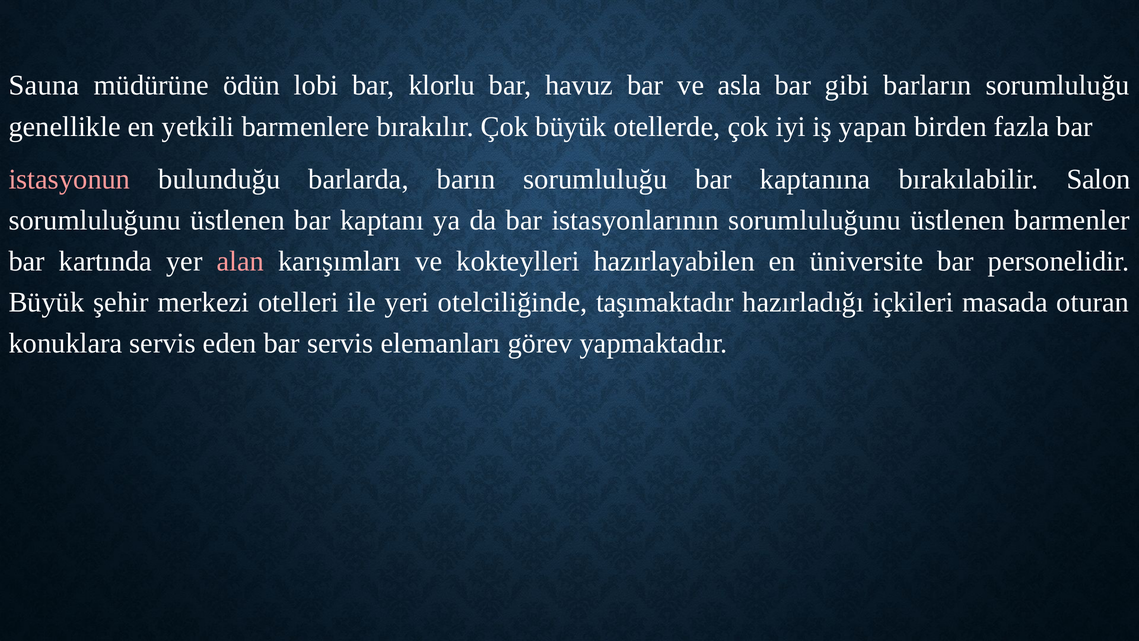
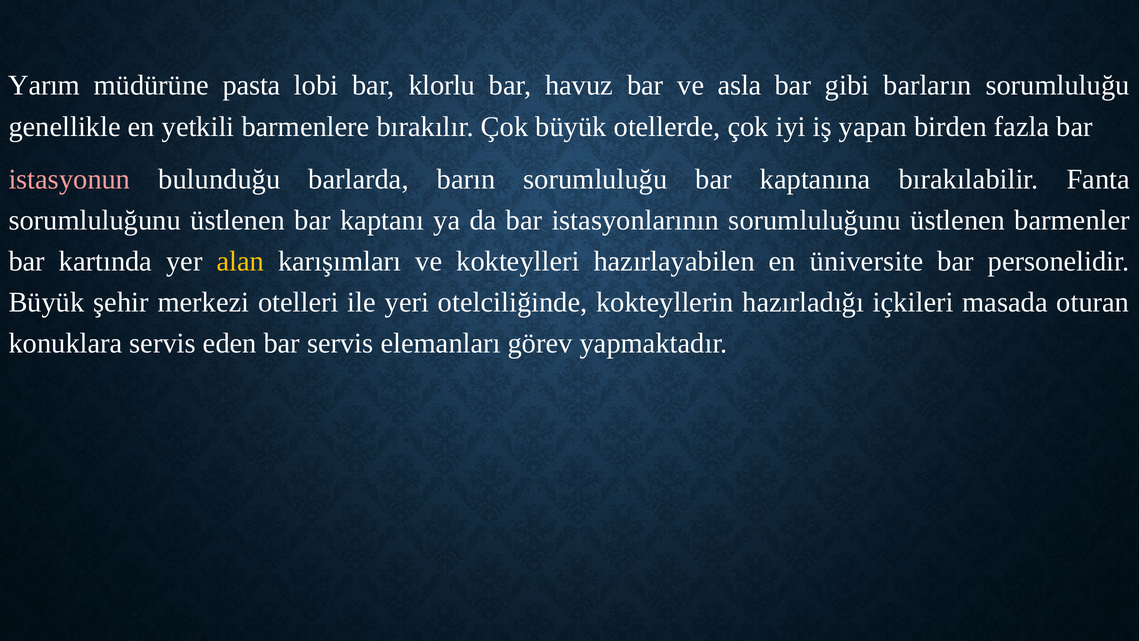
Sauna: Sauna -> Yarım
ödün: ödün -> pasta
Salon: Salon -> Fanta
alan colour: pink -> yellow
taşımaktadır: taşımaktadır -> kokteyllerin
